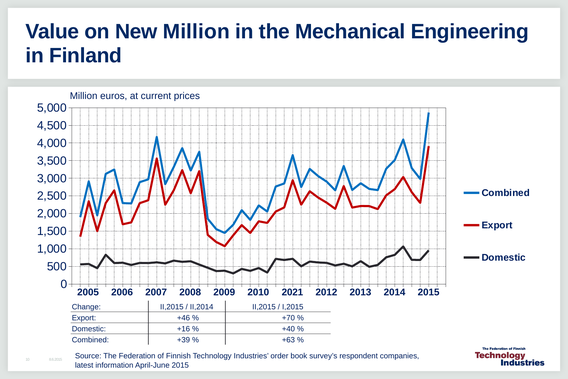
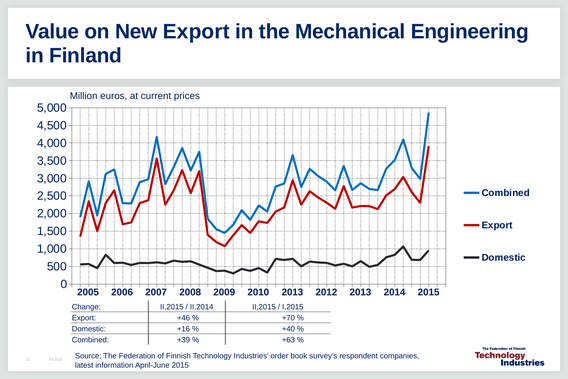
New Million: Million -> Export
2010 2021: 2021 -> 2013
